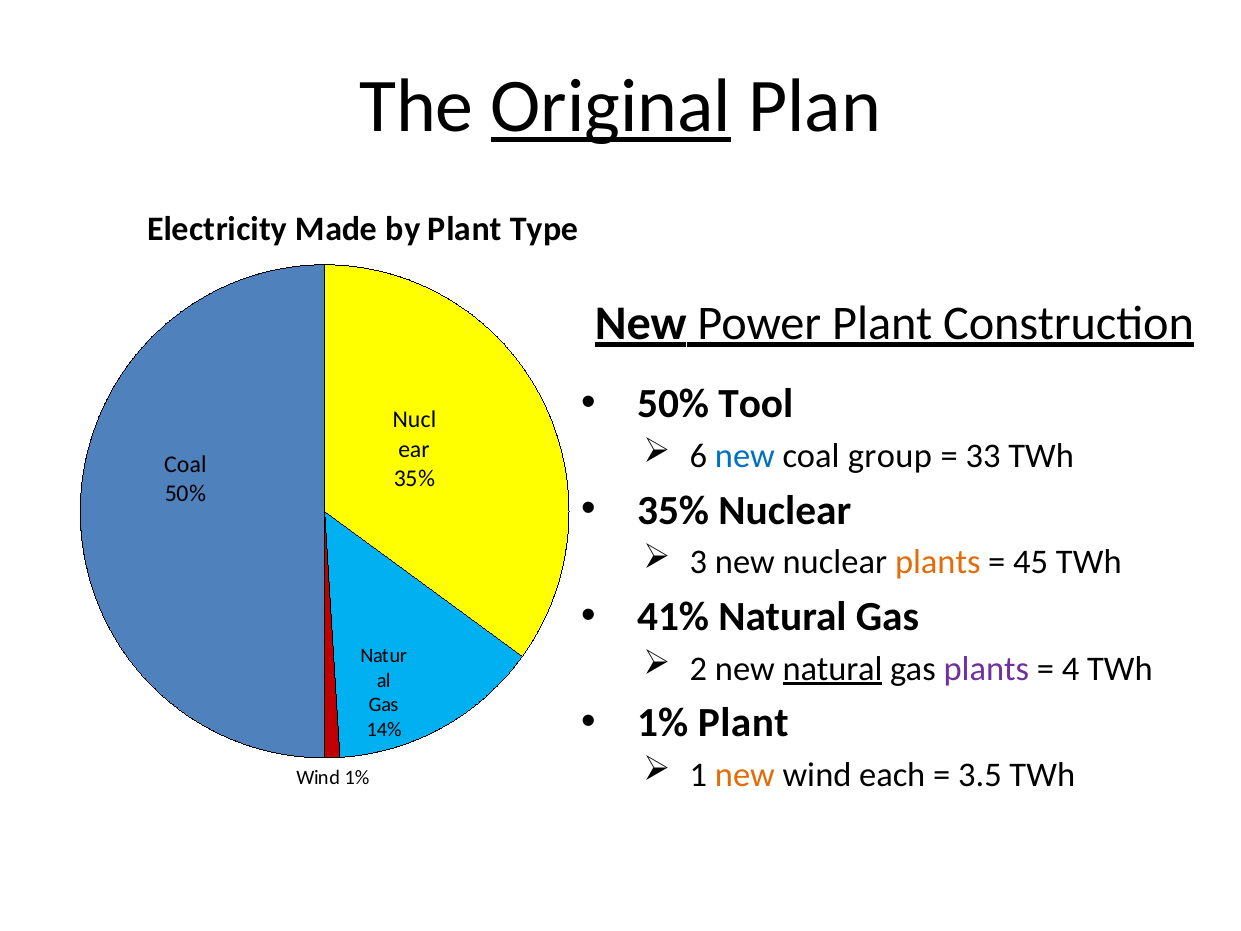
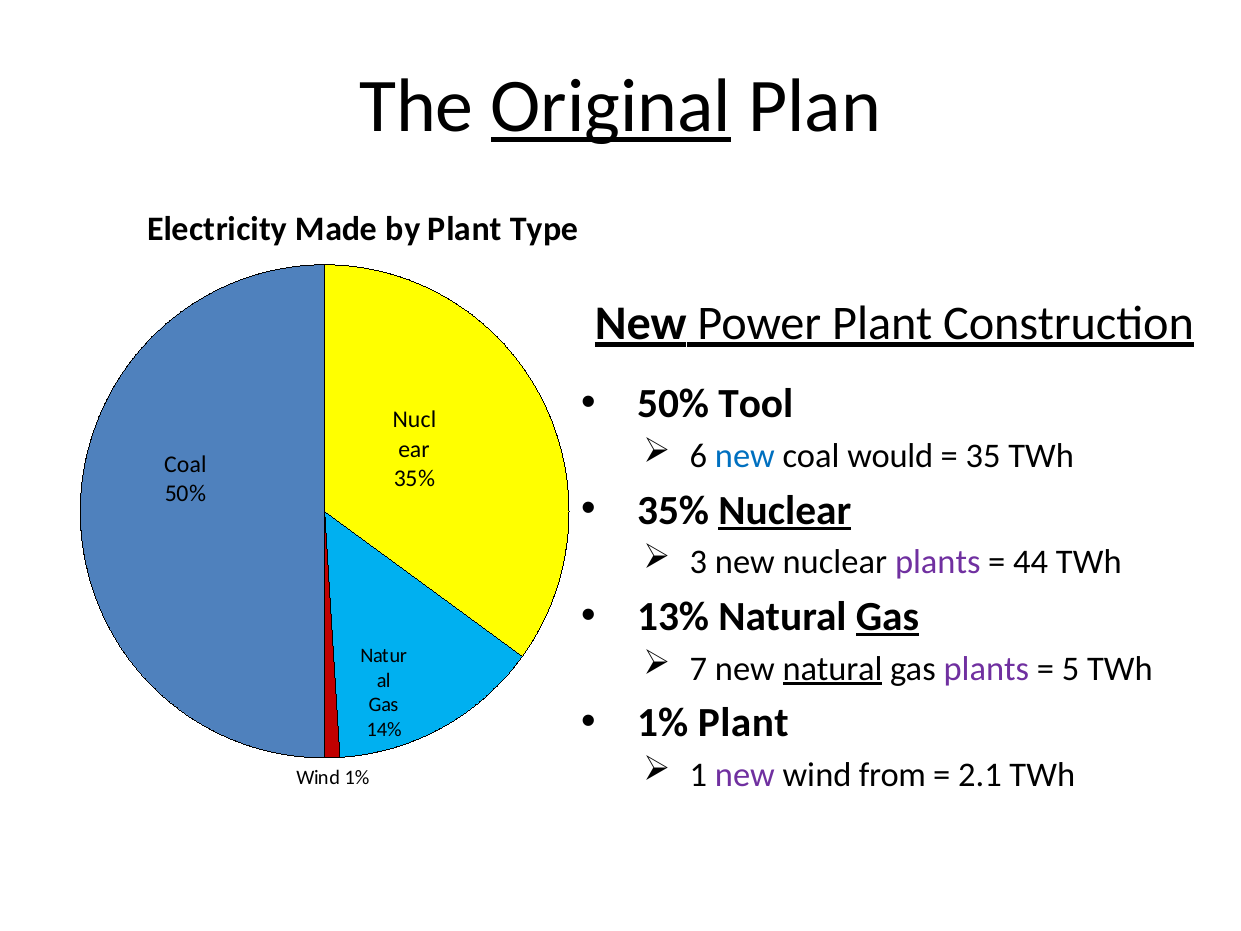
group: group -> would
33: 33 -> 35
Nuclear at (785, 510) underline: none -> present
plants at (938, 562) colour: orange -> purple
45: 45 -> 44
41%: 41% -> 13%
Gas at (888, 617) underline: none -> present
2: 2 -> 7
4: 4 -> 5
new at (745, 775) colour: orange -> purple
each: each -> from
3.5: 3.5 -> 2.1
